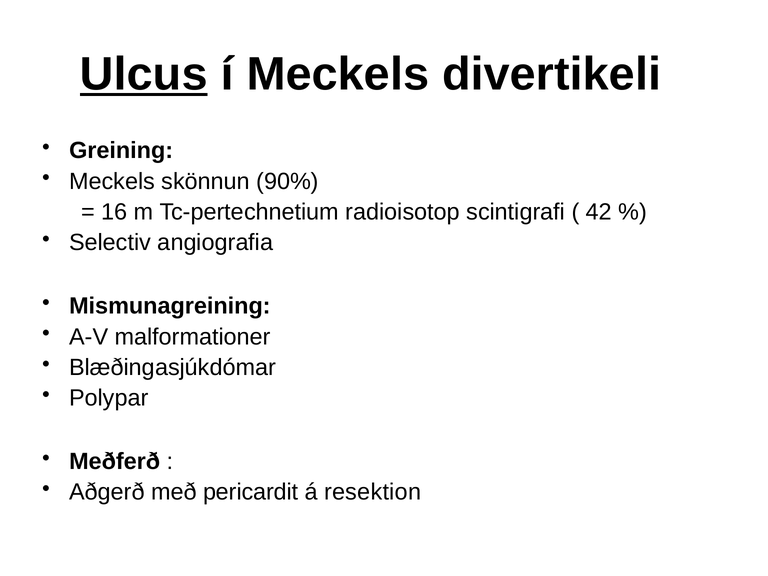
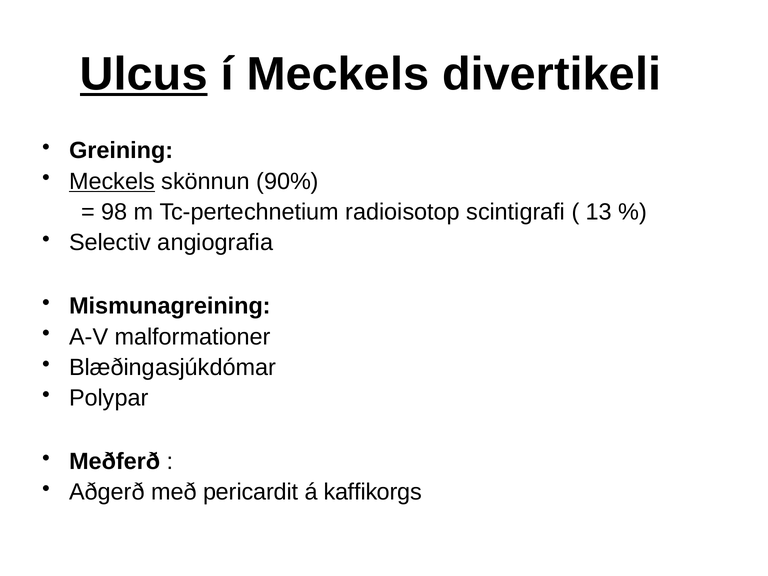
Meckels at (112, 181) underline: none -> present
16: 16 -> 98
42: 42 -> 13
resektion: resektion -> kaffikorgs
